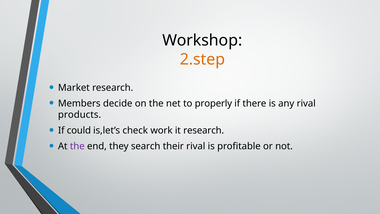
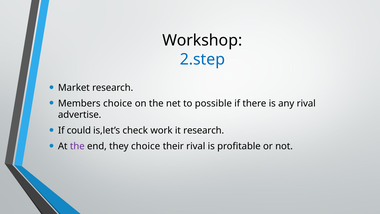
2.step colour: orange -> blue
Members decide: decide -> choice
properly: properly -> possible
products: products -> advertise
they search: search -> choice
